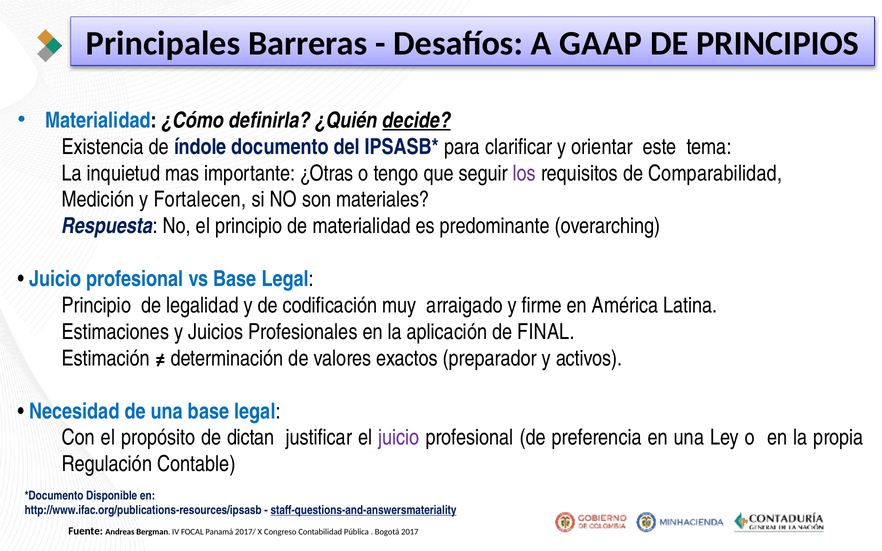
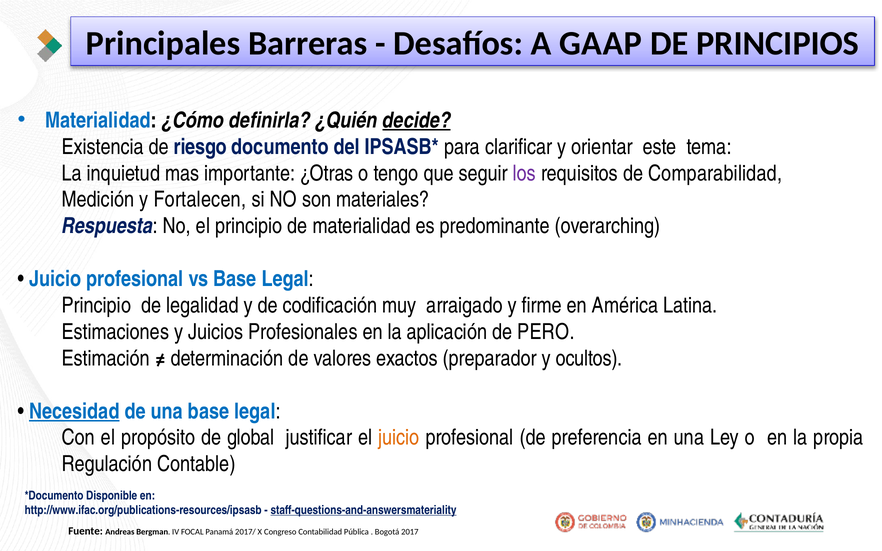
índole: índole -> riesgo
FINAL: FINAL -> PERO
activos: activos -> ocultos
Necesidad underline: none -> present
dictan: dictan -> global
juicio at (399, 438) colour: purple -> orange
